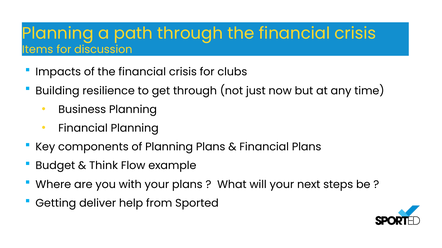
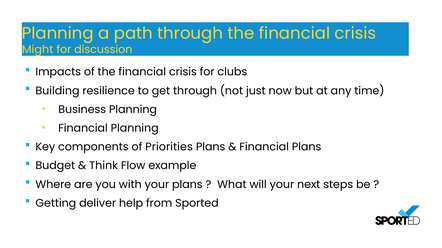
Items: Items -> Might
of Planning: Planning -> Priorities
